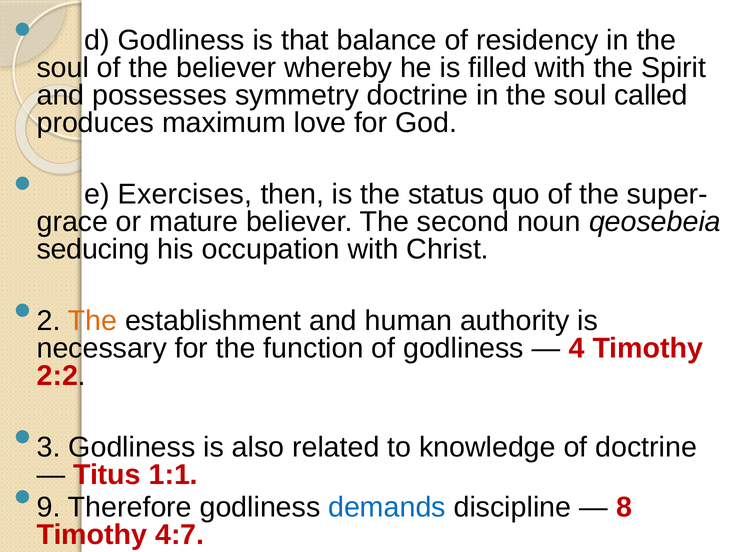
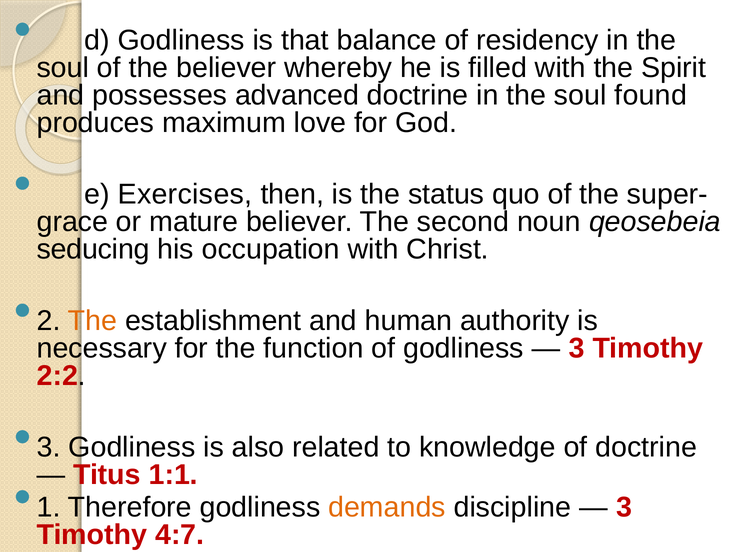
symmetry: symmetry -> advanced
called: called -> found
4 at (577, 348): 4 -> 3
9: 9 -> 1
demands colour: blue -> orange
8 at (624, 507): 8 -> 3
